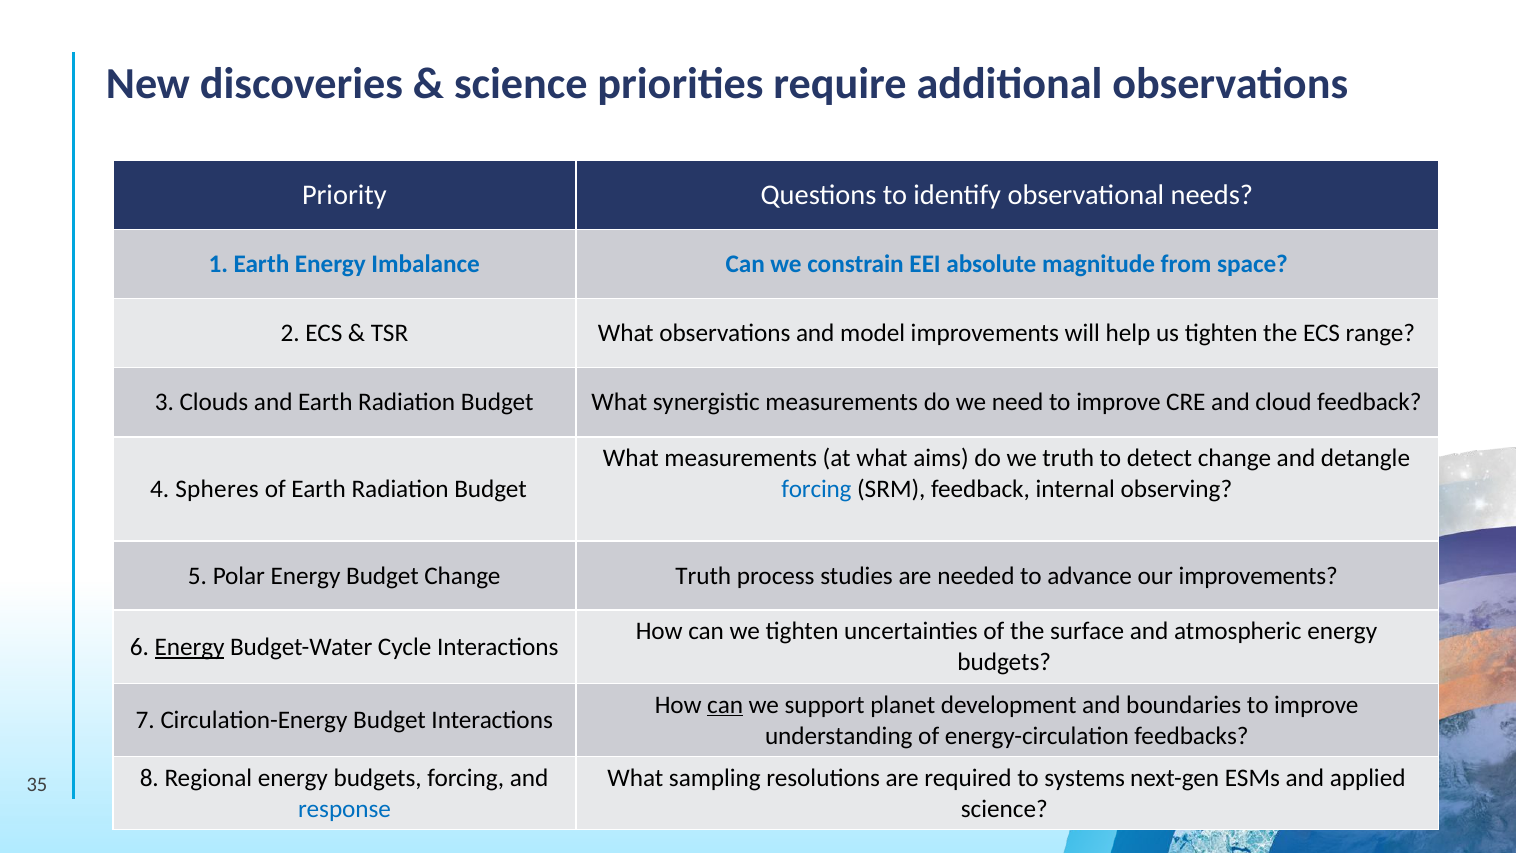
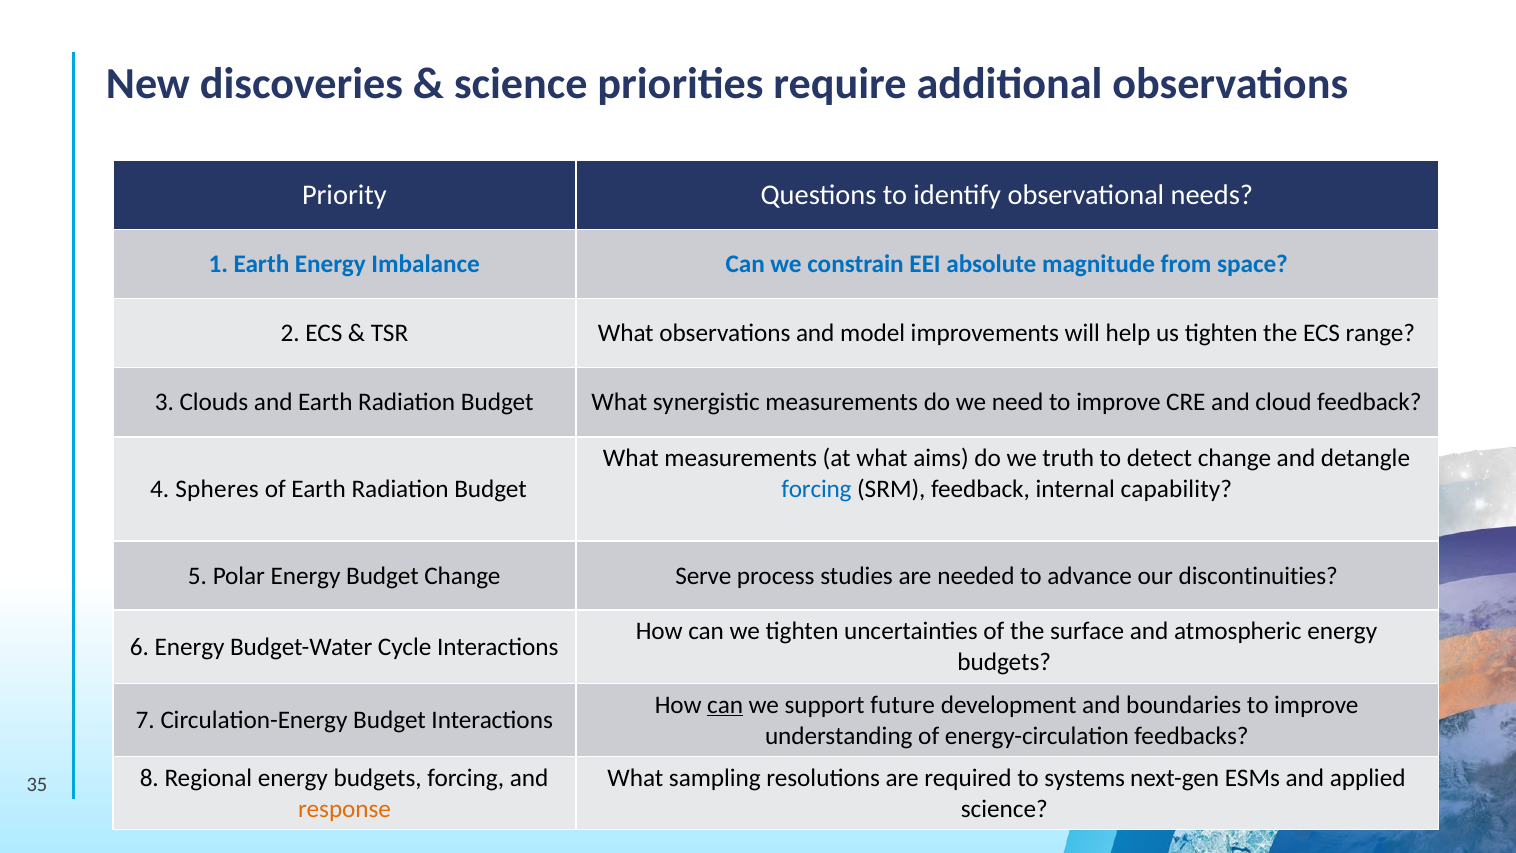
observing: observing -> capability
Change Truth: Truth -> Serve
our improvements: improvements -> discontinuities
Energy at (190, 647) underline: present -> none
planet: planet -> future
response colour: blue -> orange
